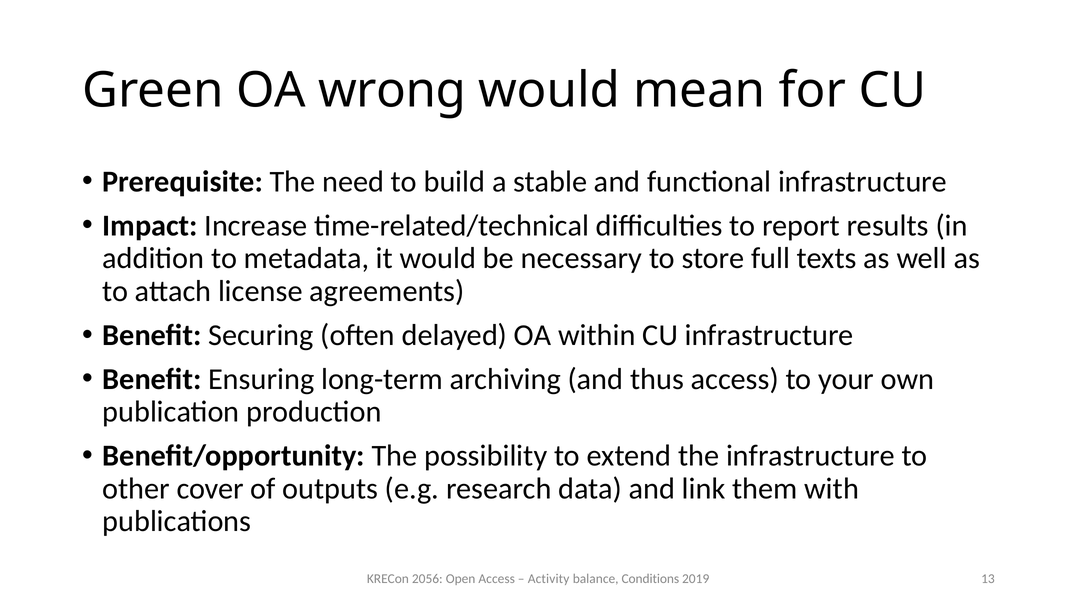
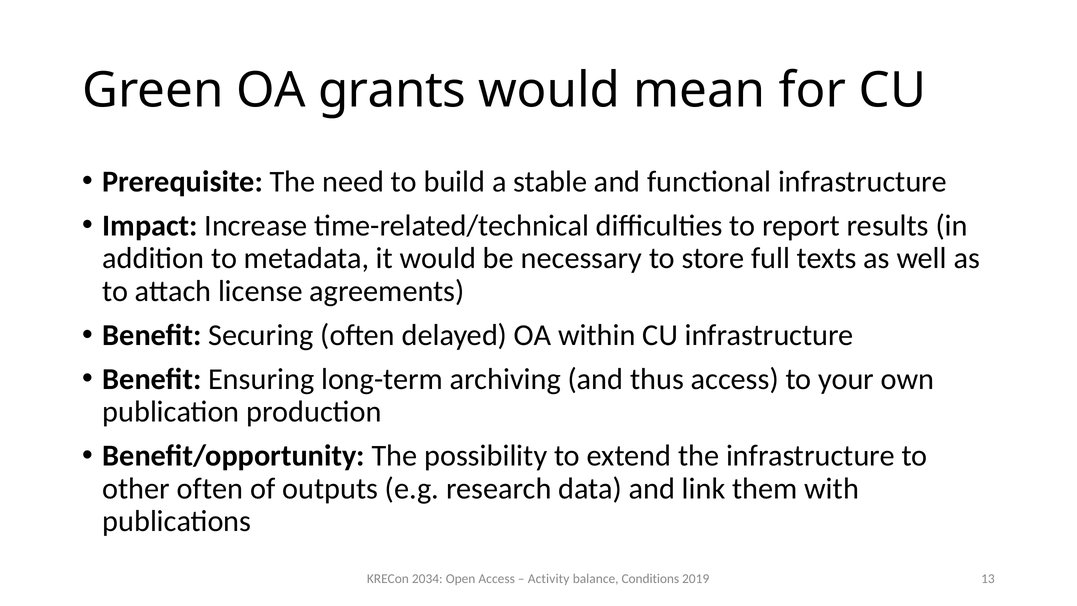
wrong: wrong -> grants
other cover: cover -> often
2056: 2056 -> 2034
